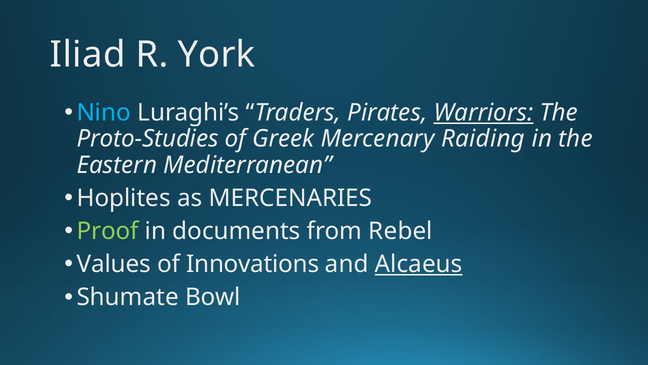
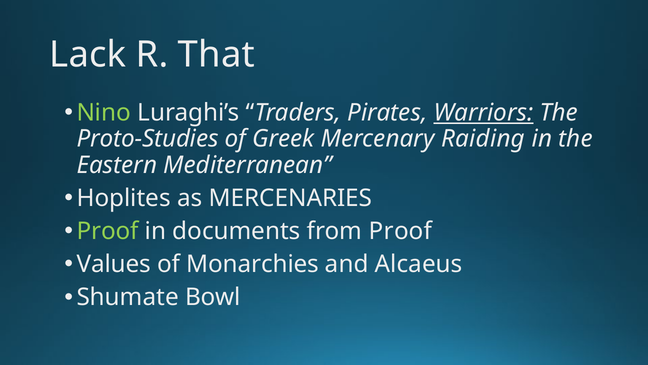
Iliad: Iliad -> Lack
York: York -> That
Nino colour: light blue -> light green
from Rebel: Rebel -> Proof
Innovations: Innovations -> Monarchies
Alcaeus underline: present -> none
